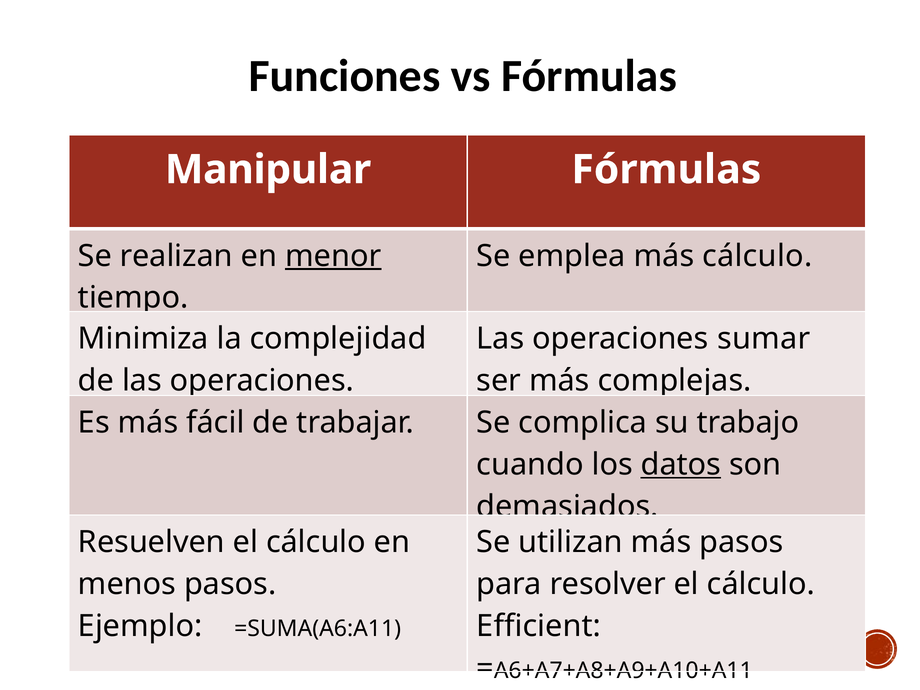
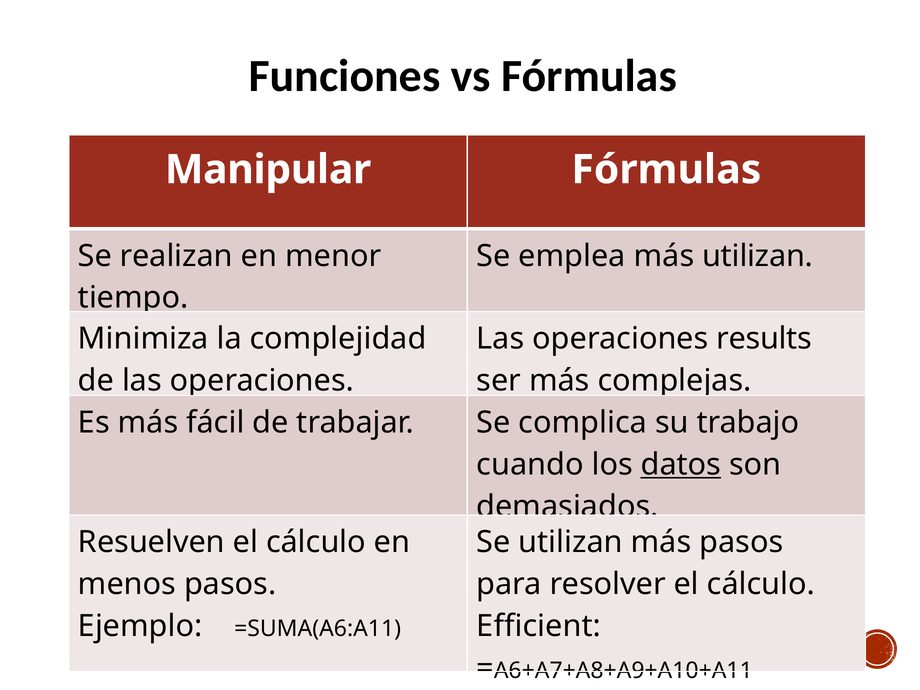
menor underline: present -> none
más cálculo: cálculo -> utilizan
sumar: sumar -> results
